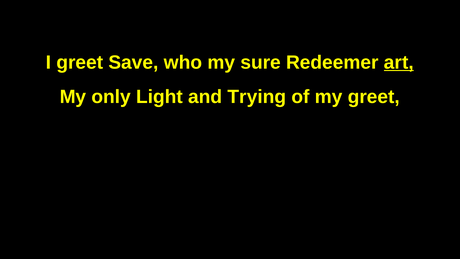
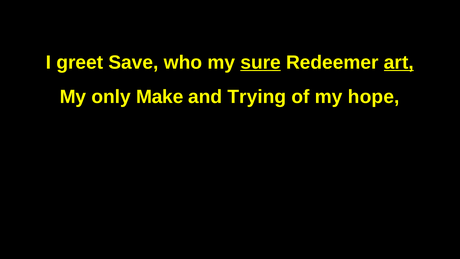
sure underline: none -> present
Light: Light -> Make
my greet: greet -> hope
